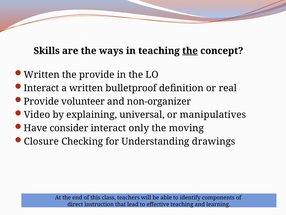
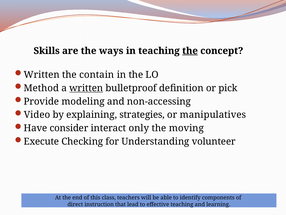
the provide: provide -> contain
Interact at (41, 88): Interact -> Method
written at (86, 88) underline: none -> present
real: real -> pick
volunteer: volunteer -> modeling
non-organizer: non-organizer -> non-accessing
universal: universal -> strategies
Closure: Closure -> Execute
drawings: drawings -> volunteer
